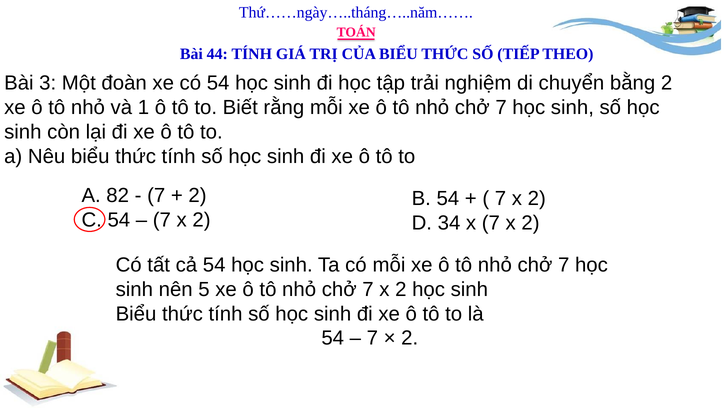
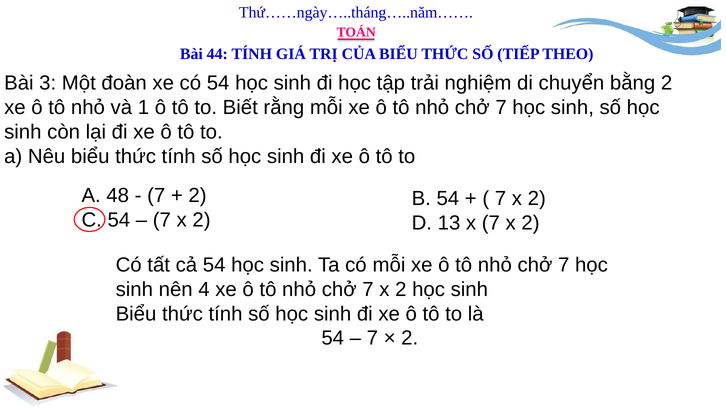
82: 82 -> 48
34: 34 -> 13
5: 5 -> 4
